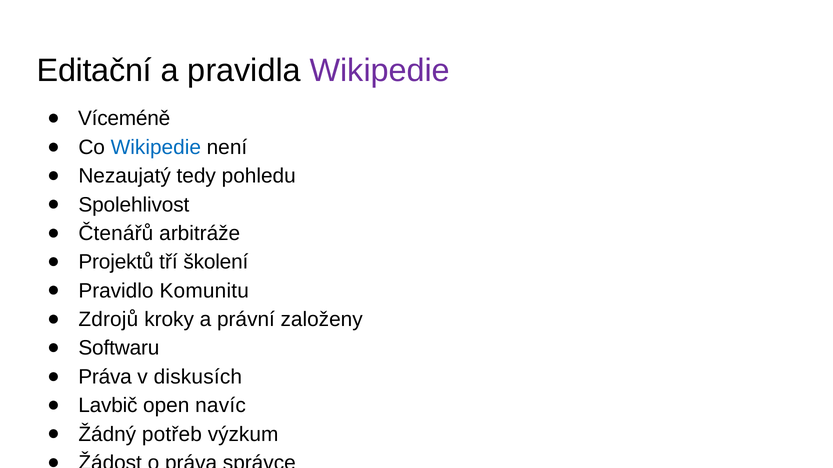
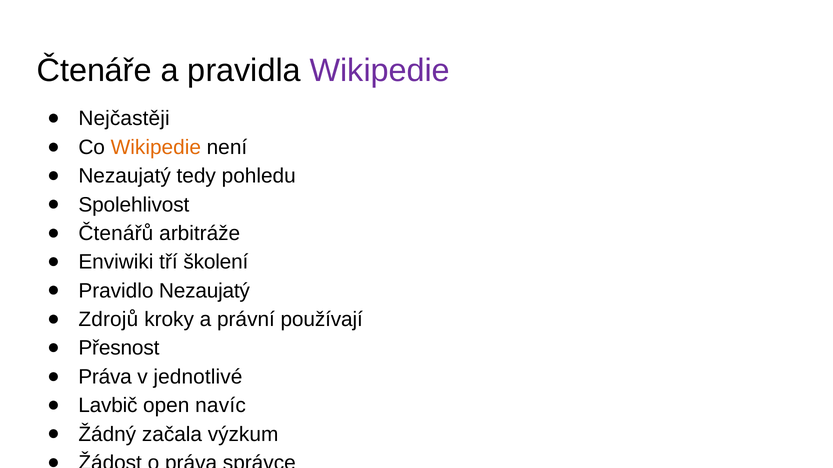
Editační: Editační -> Čtenáře
Víceméně: Víceméně -> Nejčastěji
Wikipedie at (156, 147) colour: blue -> orange
Projektů: Projektů -> Enviwiki
Pravidlo Komunitu: Komunitu -> Nezaujatý
založeny: založeny -> používají
Softwaru: Softwaru -> Přesnost
diskusích: diskusích -> jednotlivé
potřeb: potřeb -> začala
